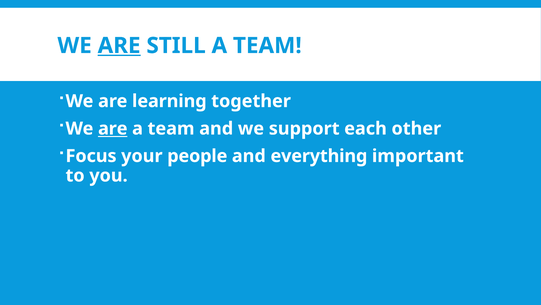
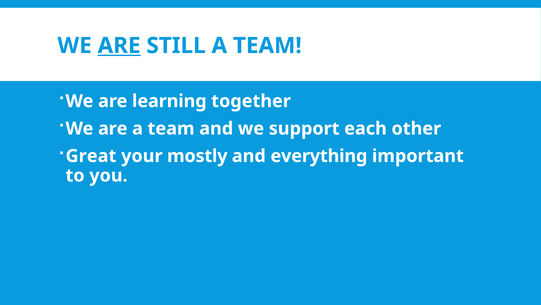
are at (113, 128) underline: present -> none
Focus: Focus -> Great
people: people -> mostly
